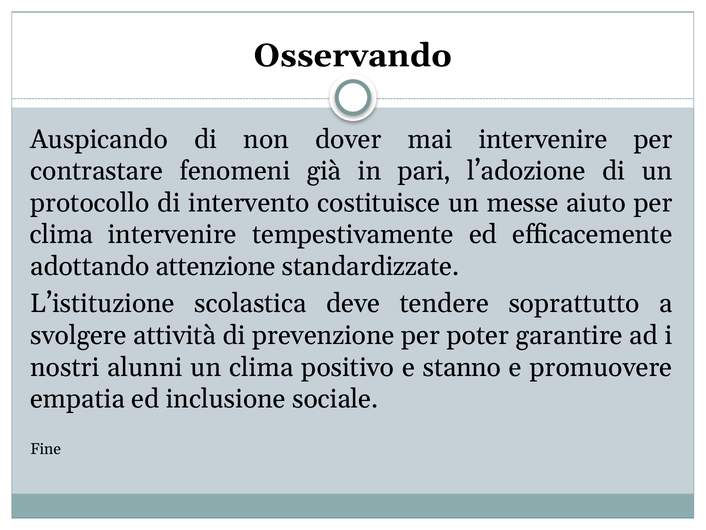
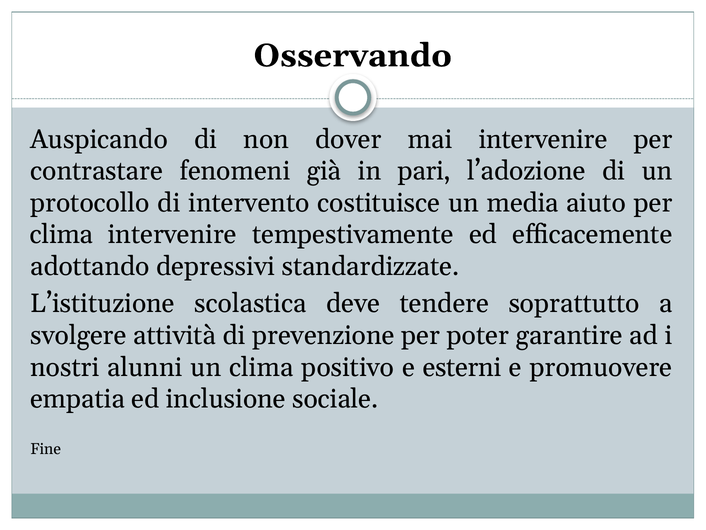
messe: messe -> media
attenzione: attenzione -> depressivi
stanno: stanno -> esterni
